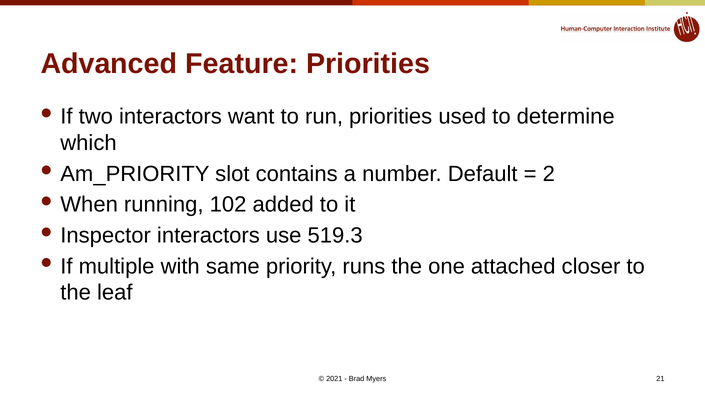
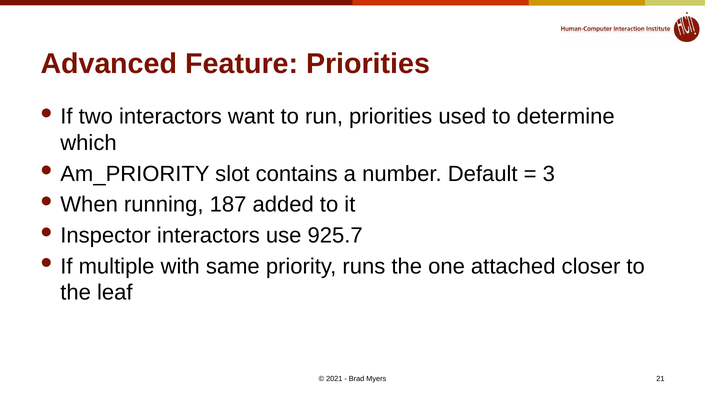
2: 2 -> 3
102: 102 -> 187
519.3: 519.3 -> 925.7
